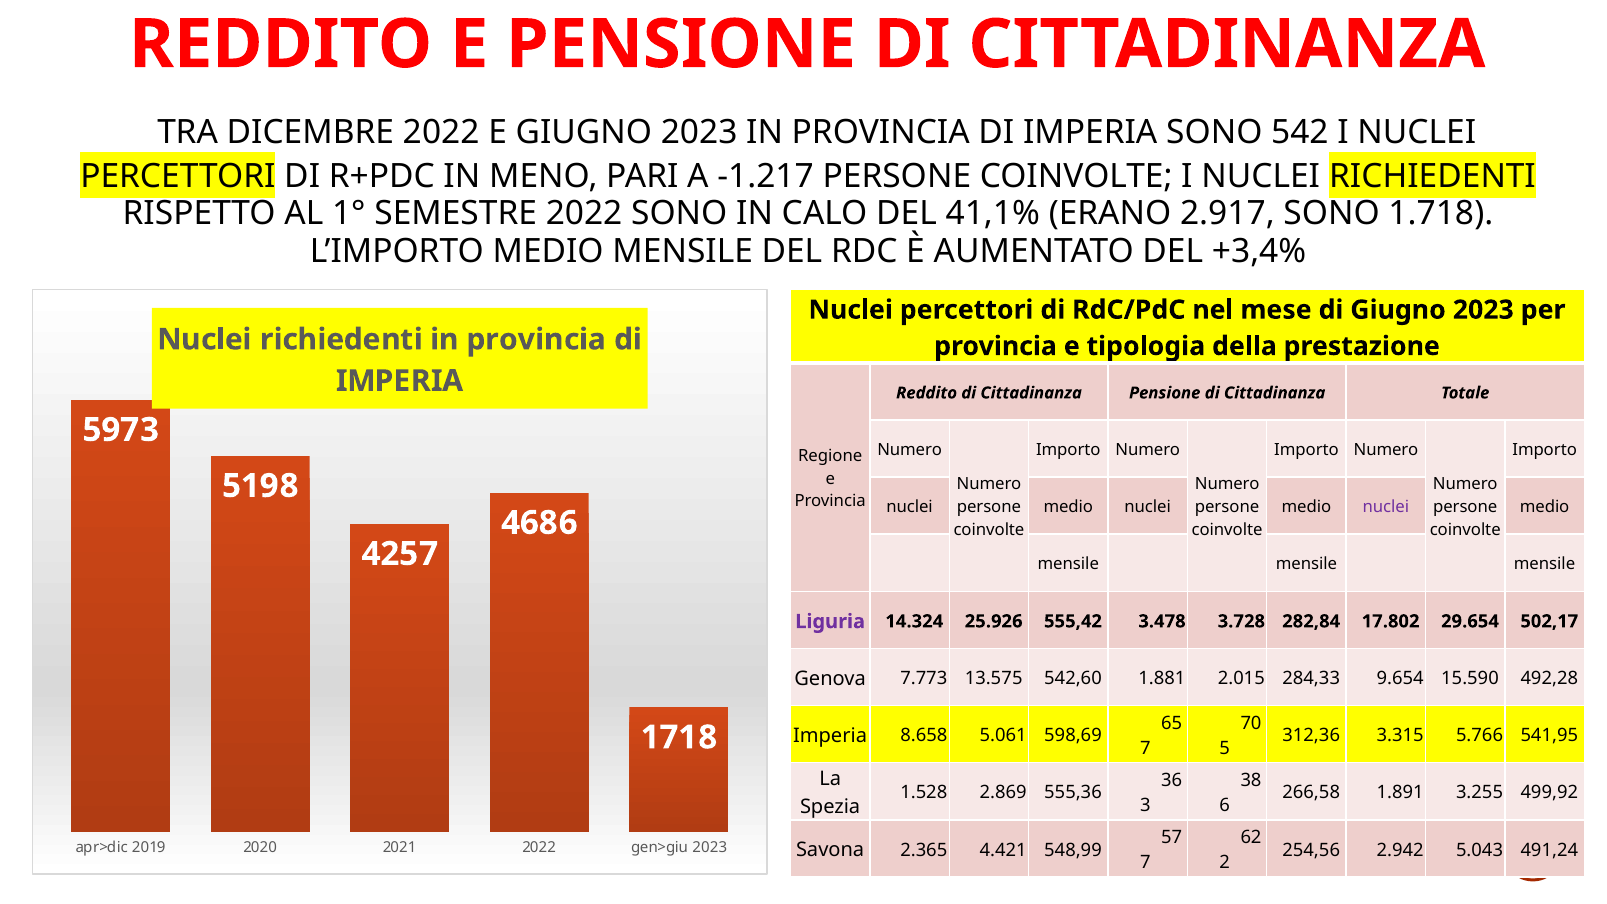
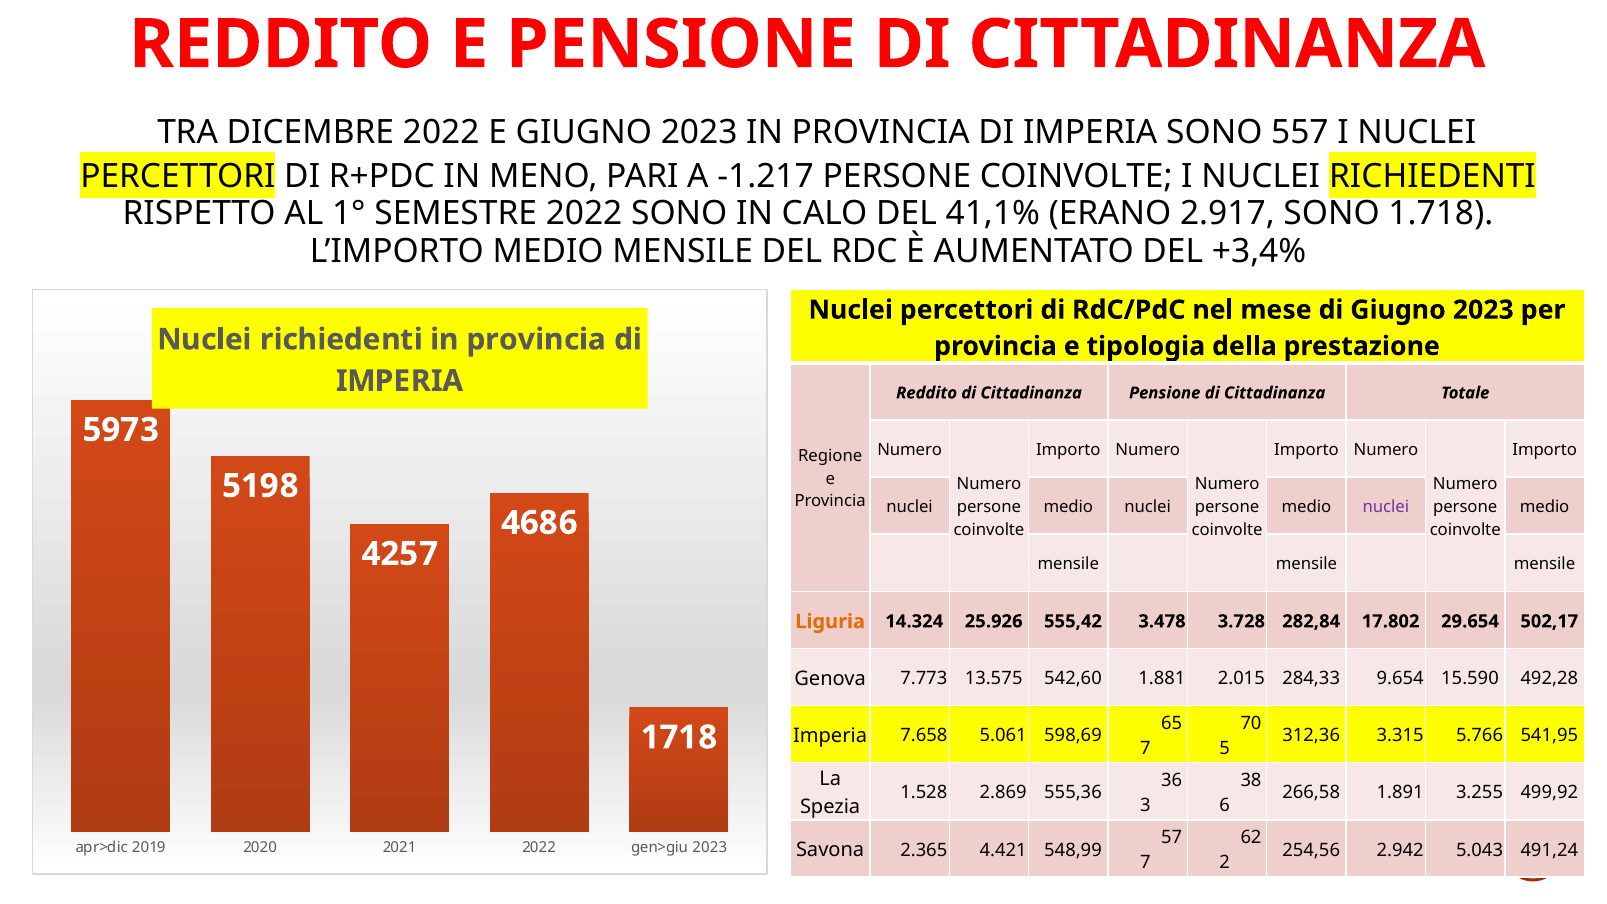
542: 542 -> 557
Liguria colour: purple -> orange
8.658: 8.658 -> 7.658
